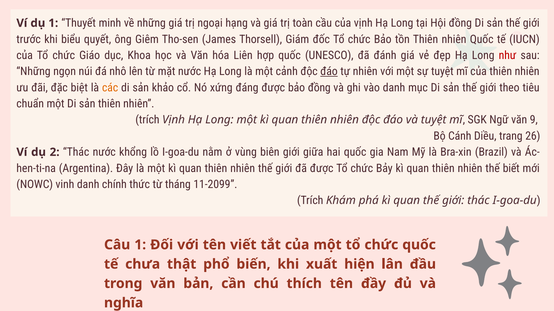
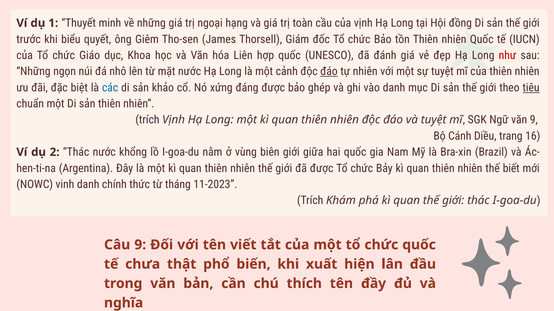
các colour: orange -> blue
bảo đồng: đồng -> ghép
tiêu underline: none -> present
26: 26 -> 16
11-2099: 11-2099 -> 11-2023
Câu 1: 1 -> 9
